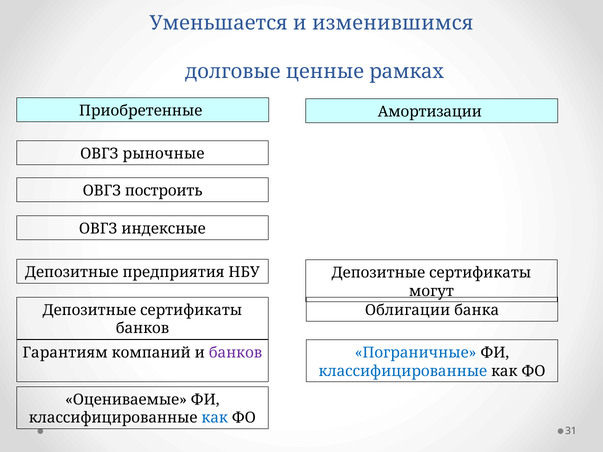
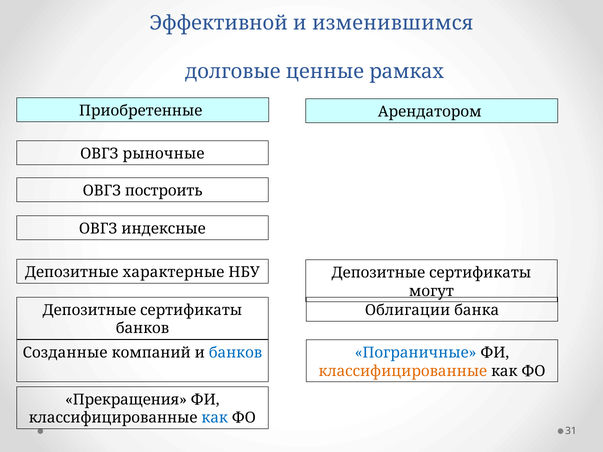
Уменьшается: Уменьшается -> Эффективной
Амортизации: Амортизации -> Арендатором
предприятия: предприятия -> характерные
Гарантиям: Гарантиям -> Созданные
банков at (235, 353) colour: purple -> blue
классифицированные at (403, 371) colour: blue -> orange
Оцениваемые: Оцениваемые -> Прекращения
